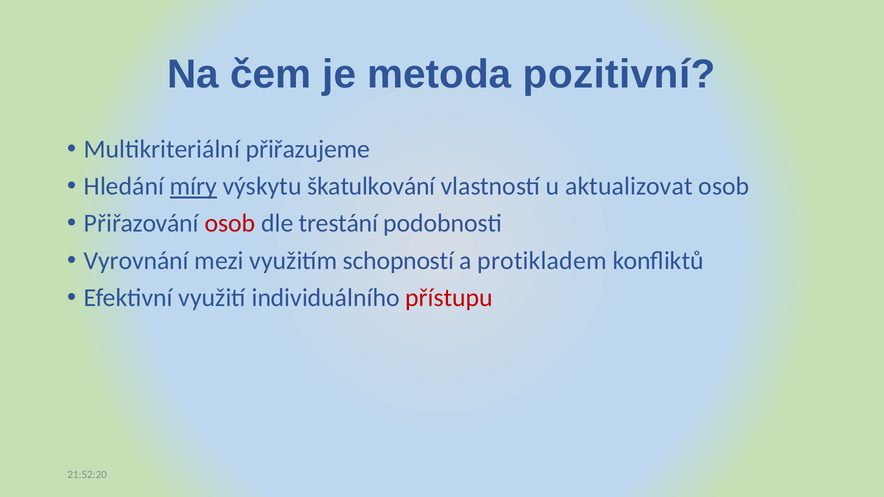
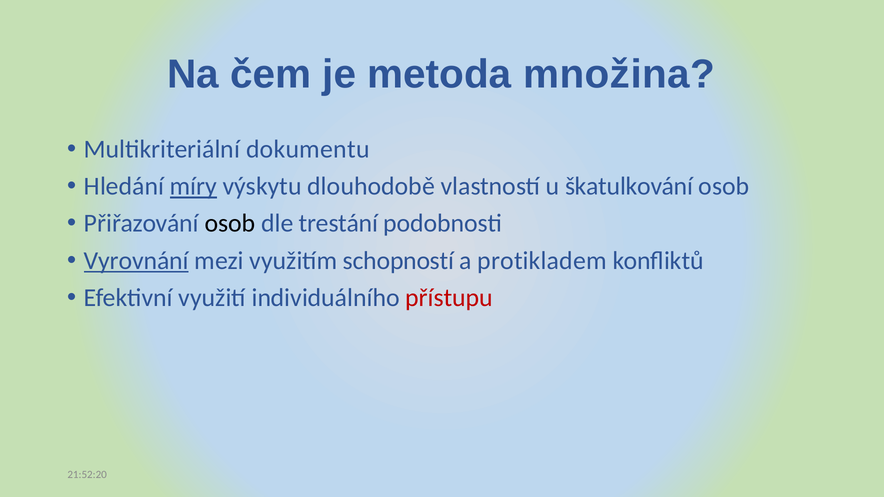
pozitivní: pozitivní -> množina
přiřazujeme: přiřazujeme -> dokumentu
škatulkování: škatulkování -> dlouhodobě
aktualizovat: aktualizovat -> škatulkování
osob at (230, 224) colour: red -> black
Vyrovnání underline: none -> present
